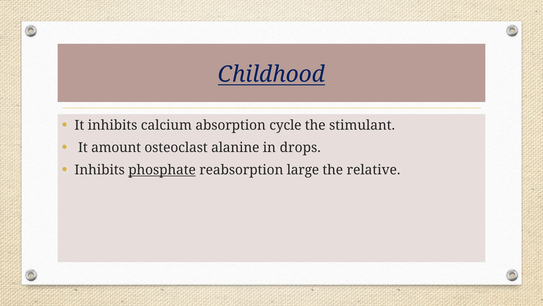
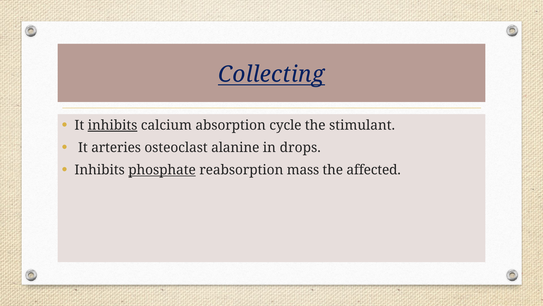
Childhood: Childhood -> Collecting
inhibits at (113, 125) underline: none -> present
amount: amount -> arteries
large: large -> mass
relative: relative -> affected
